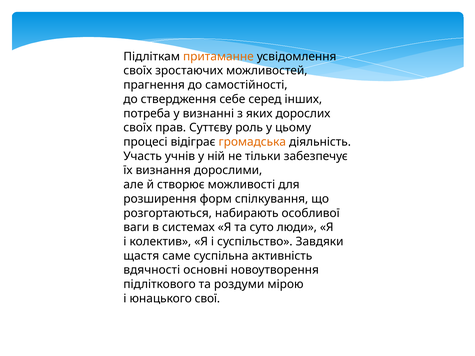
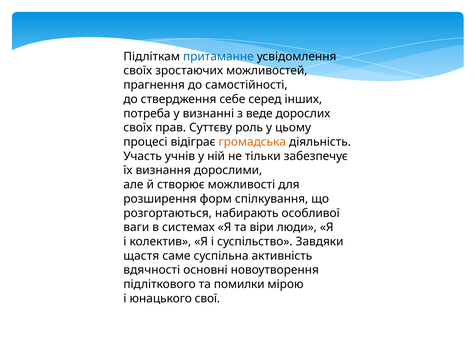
притаманне colour: orange -> blue
яких: яких -> веде
суто: суто -> віри
роздуми: роздуми -> помилки
